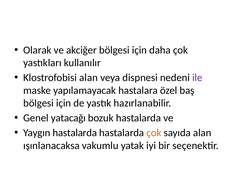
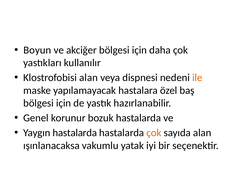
Olarak: Olarak -> Boyun
ile colour: purple -> orange
yatacağı: yatacağı -> korunur
